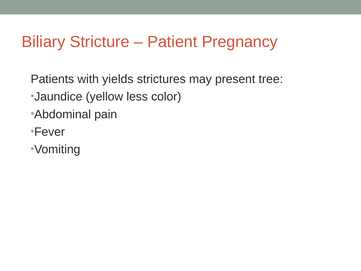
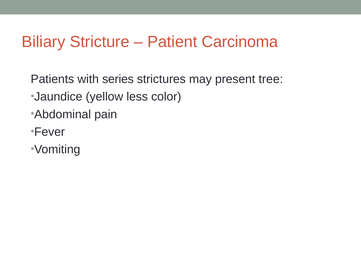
Pregnancy: Pregnancy -> Carcinoma
yields: yields -> series
